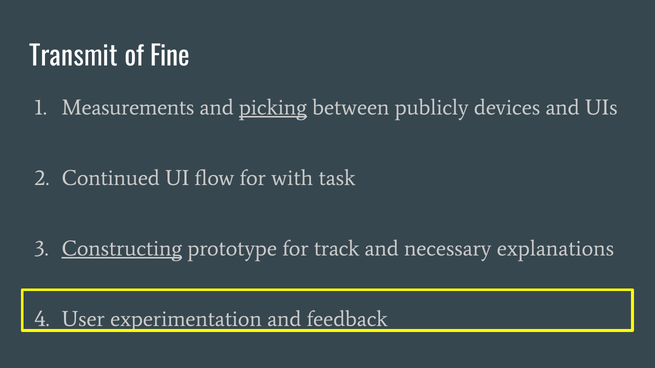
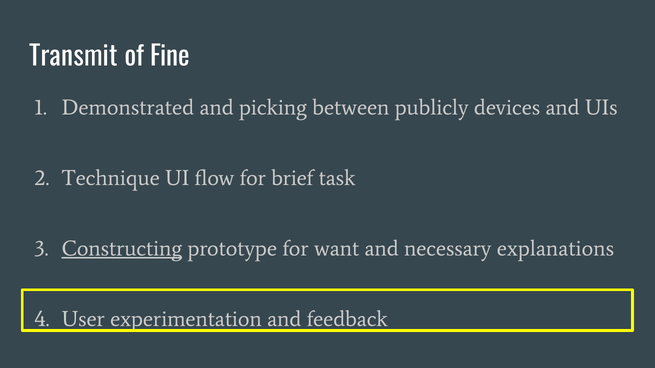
Measurements: Measurements -> Demonstrated
picking underline: present -> none
Continued: Continued -> Technique
with: with -> brief
track: track -> want
